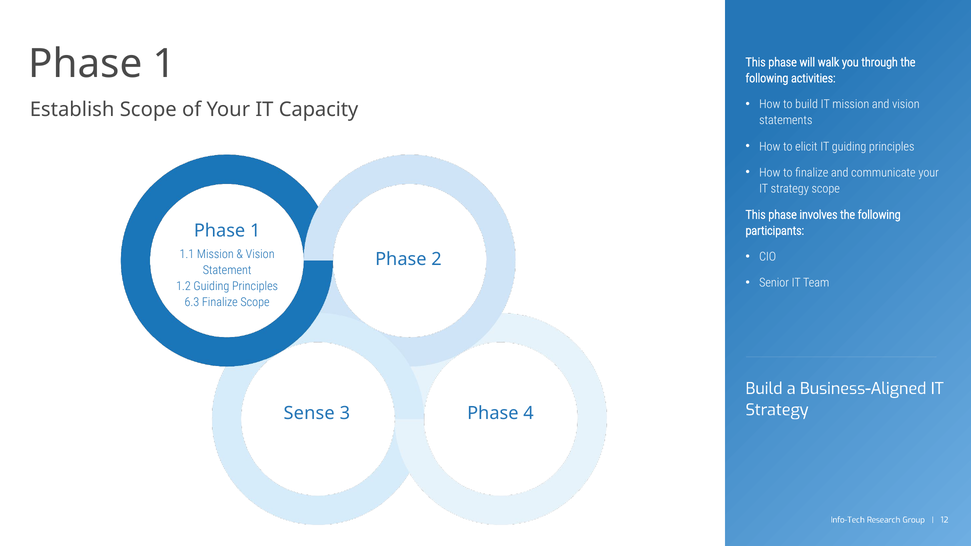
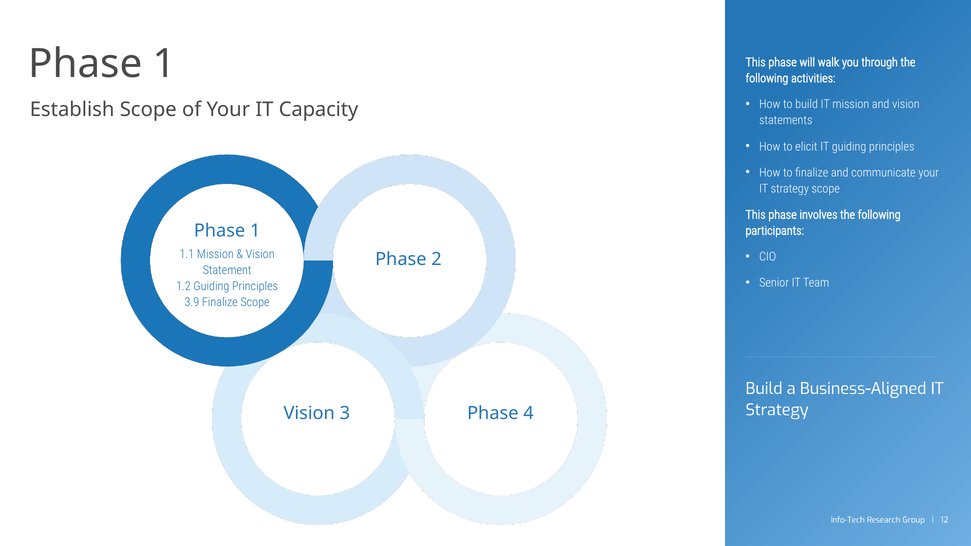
6.3: 6.3 -> 3.9
Sense at (309, 413): Sense -> Vision
